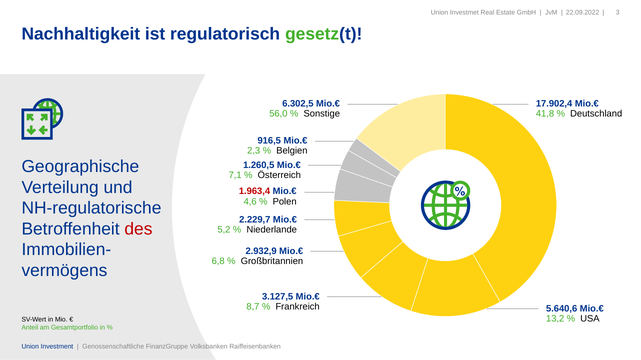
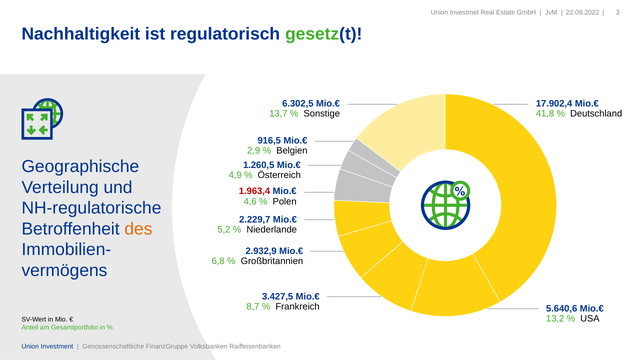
56,0: 56,0 -> 13,7
2,3: 2,3 -> 2,9
7,1: 7,1 -> 4,9
des colour: red -> orange
3.127,5: 3.127,5 -> 3.427,5
